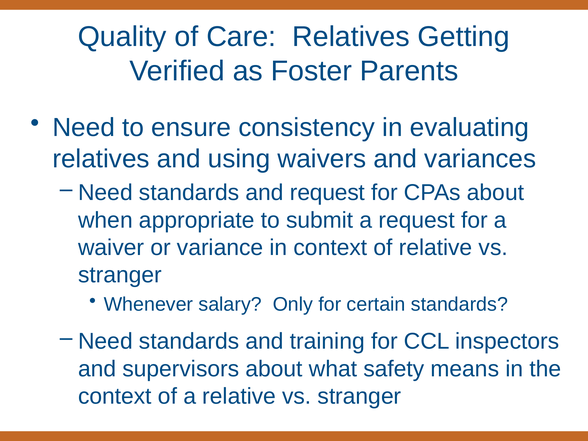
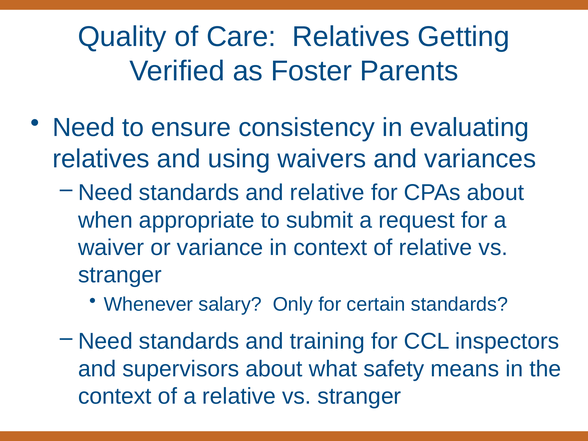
and request: request -> relative
